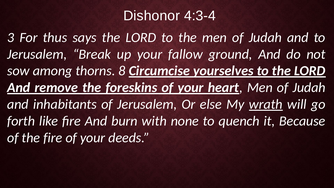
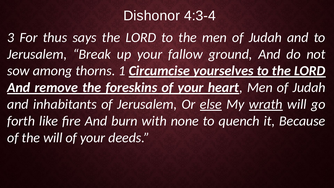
8: 8 -> 1
else underline: none -> present
the fire: fire -> will
